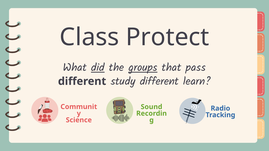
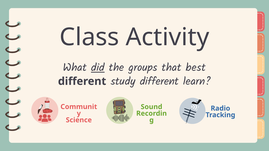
Protect: Protect -> Activity
groups underline: present -> none
pass: pass -> best
